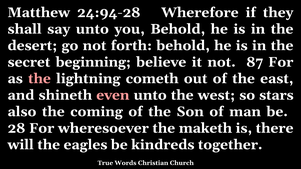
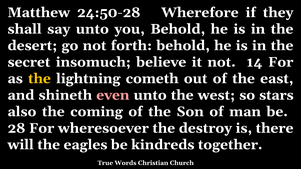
24:94-28: 24:94-28 -> 24:50-28
beginning: beginning -> insomuch
87: 87 -> 14
the at (39, 79) colour: pink -> yellow
maketh: maketh -> destroy
